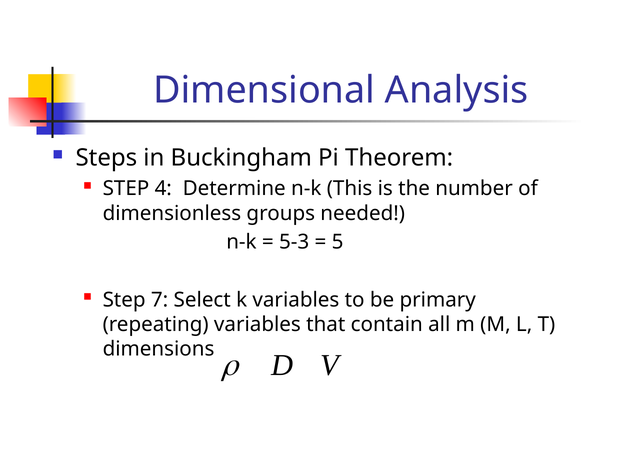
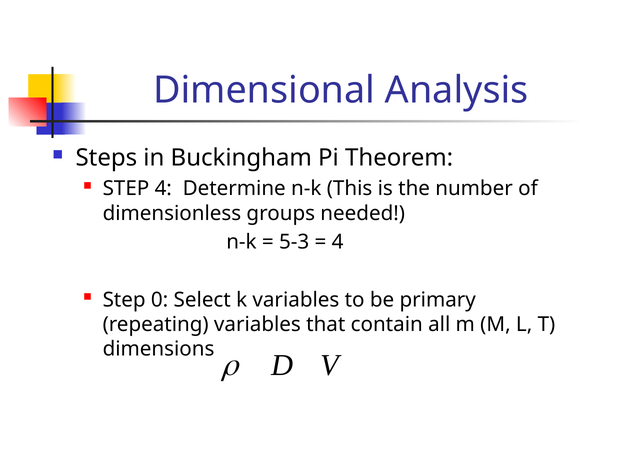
5 at (338, 242): 5 -> 4
7: 7 -> 0
